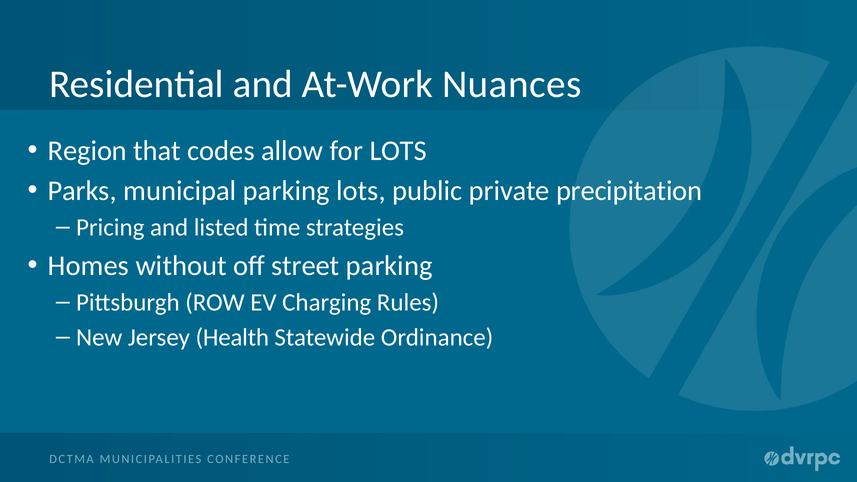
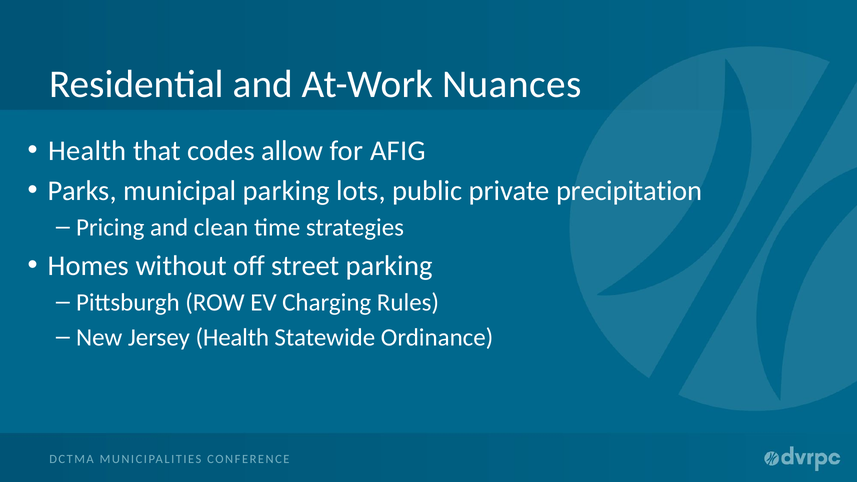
Region at (87, 151): Region -> Health
for LOTS: LOTS -> AFIG
listed: listed -> clean
